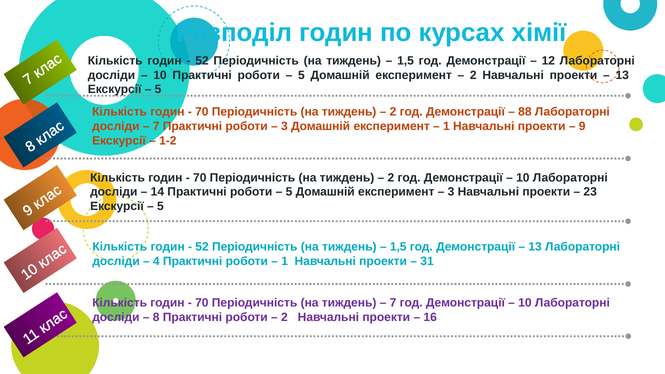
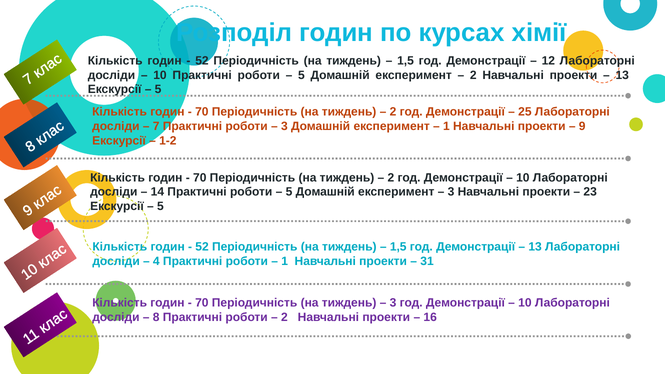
88: 88 -> 25
7 at (393, 303): 7 -> 3
